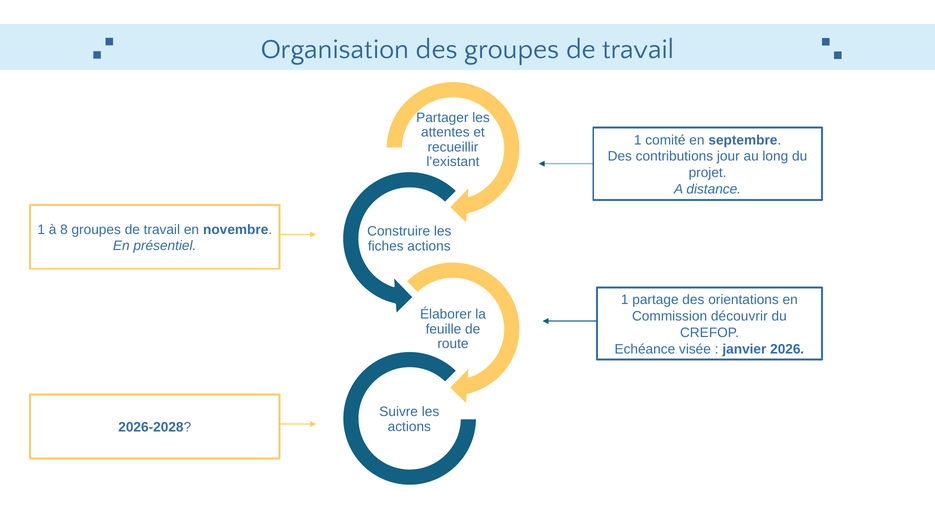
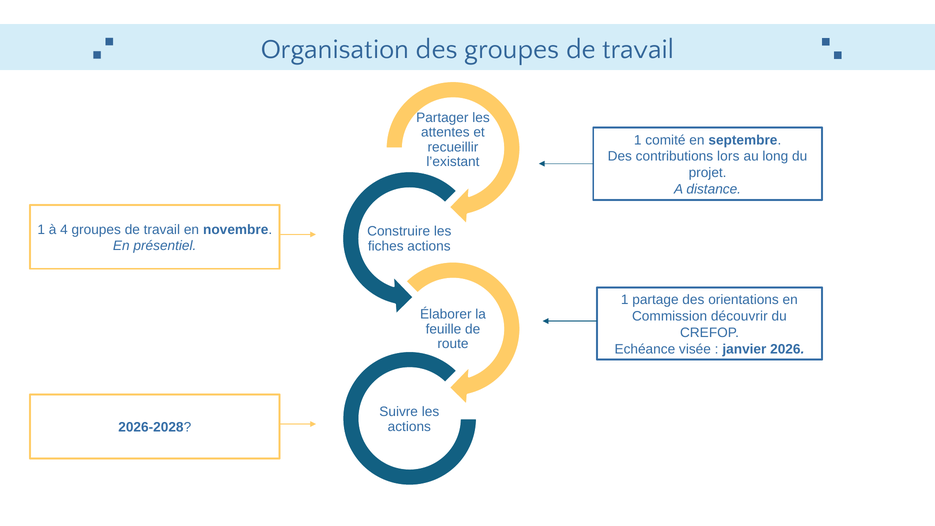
jour: jour -> lors
8: 8 -> 4
